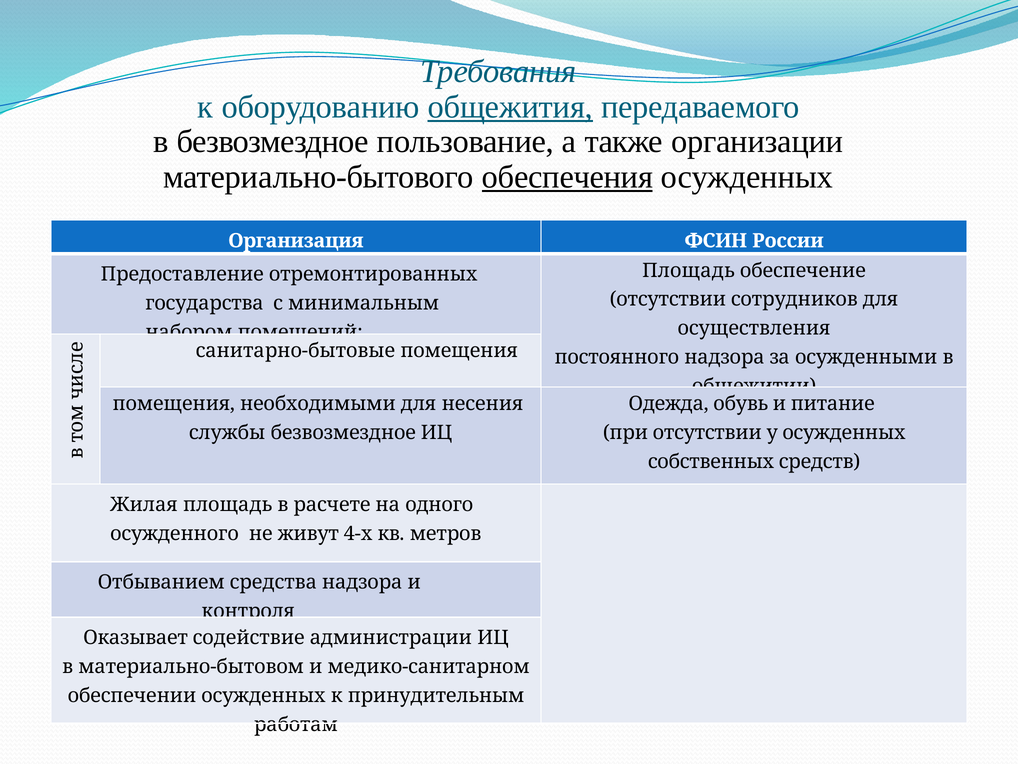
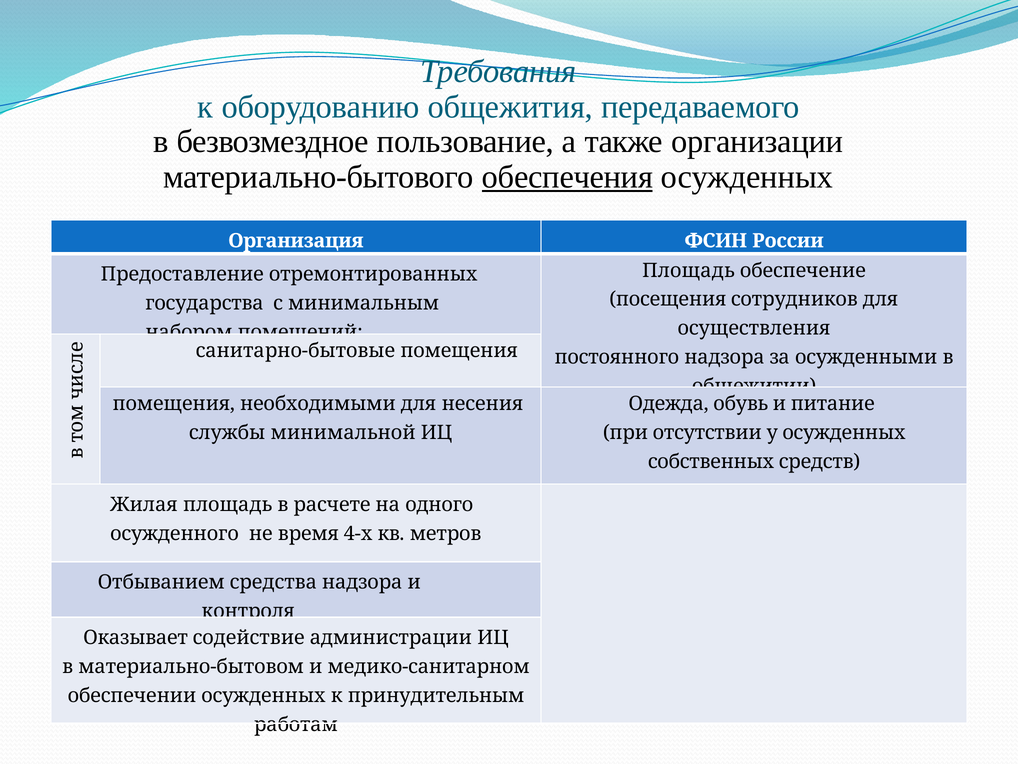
общежития underline: present -> none
отсутствии at (668, 299): отсутствии -> посещения
службы безвозмездное: безвозмездное -> минимальной
живут: живут -> время
